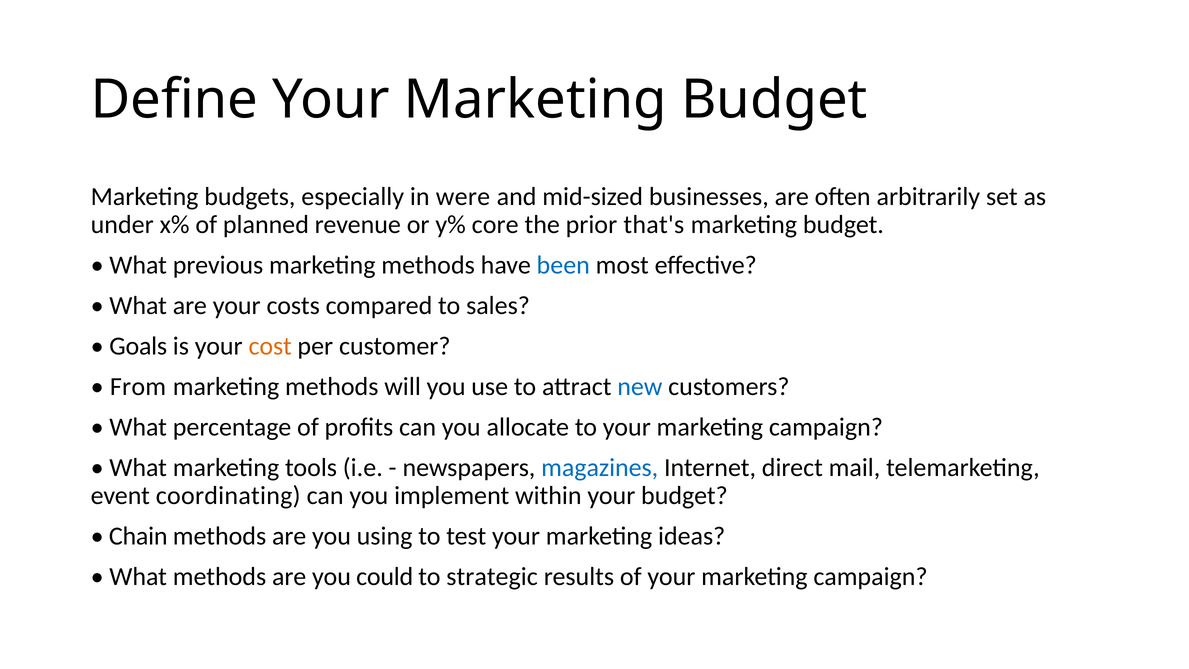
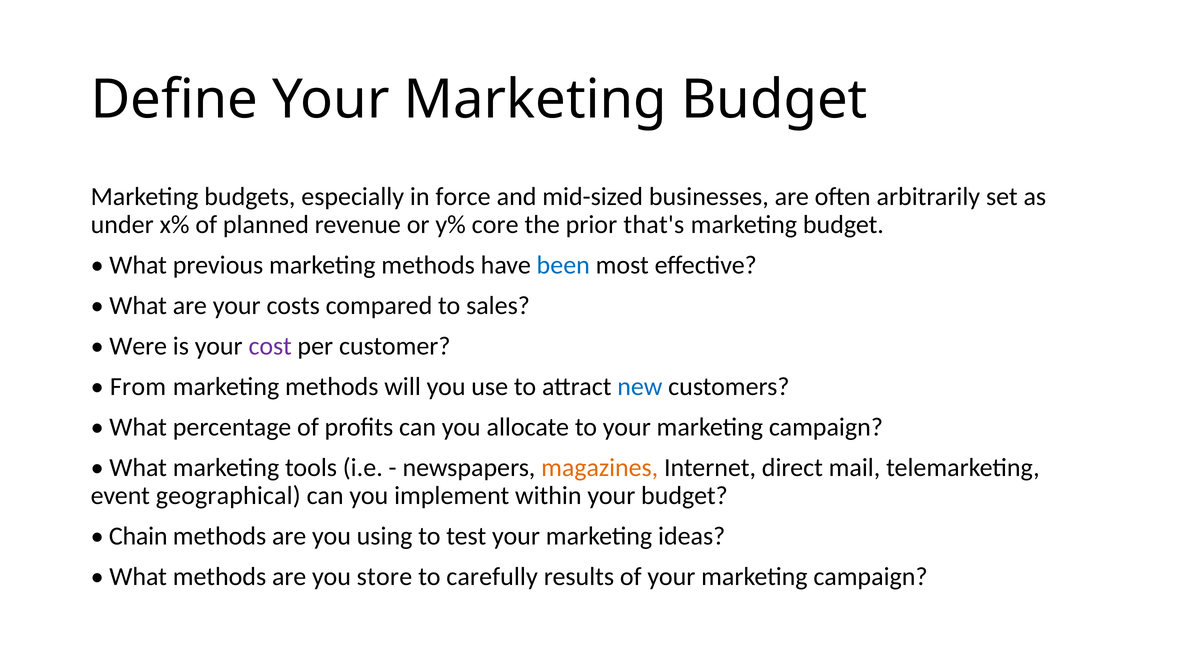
were: were -> force
Goals: Goals -> Were
cost colour: orange -> purple
magazines colour: blue -> orange
coordinating: coordinating -> geographical
could: could -> store
strategic: strategic -> carefully
